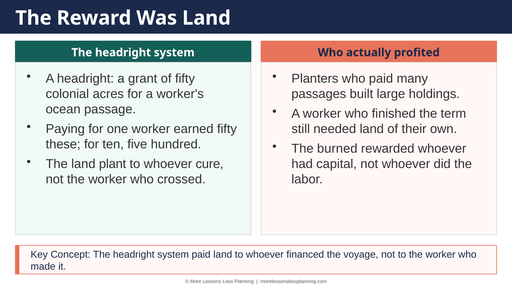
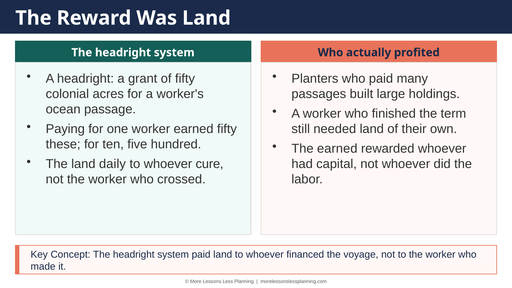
The burned: burned -> earned
plant: plant -> daily
